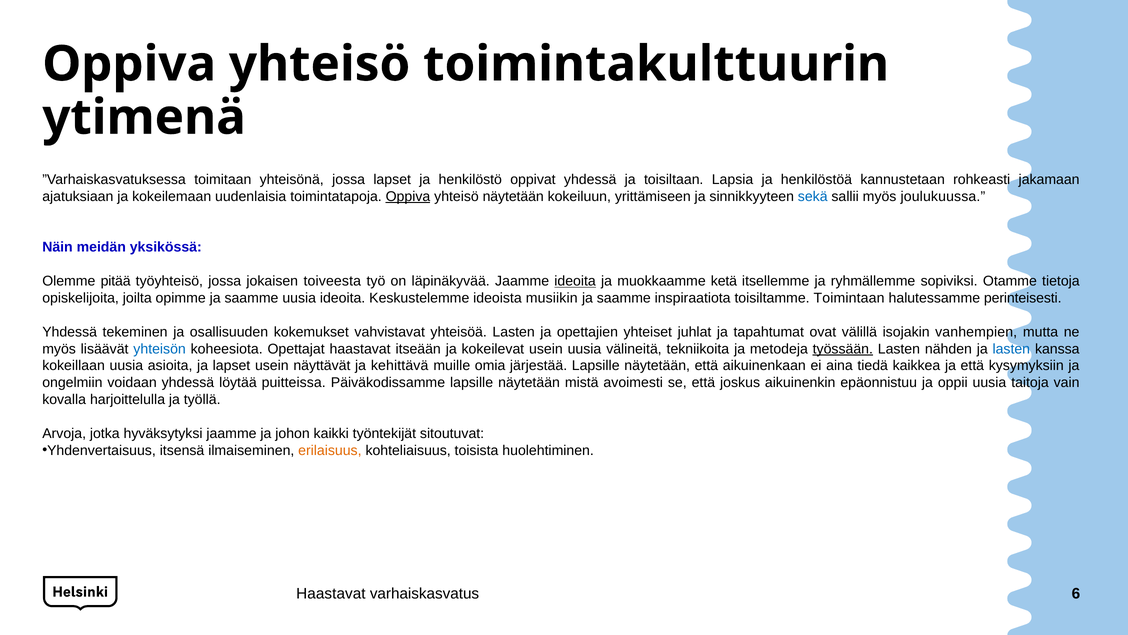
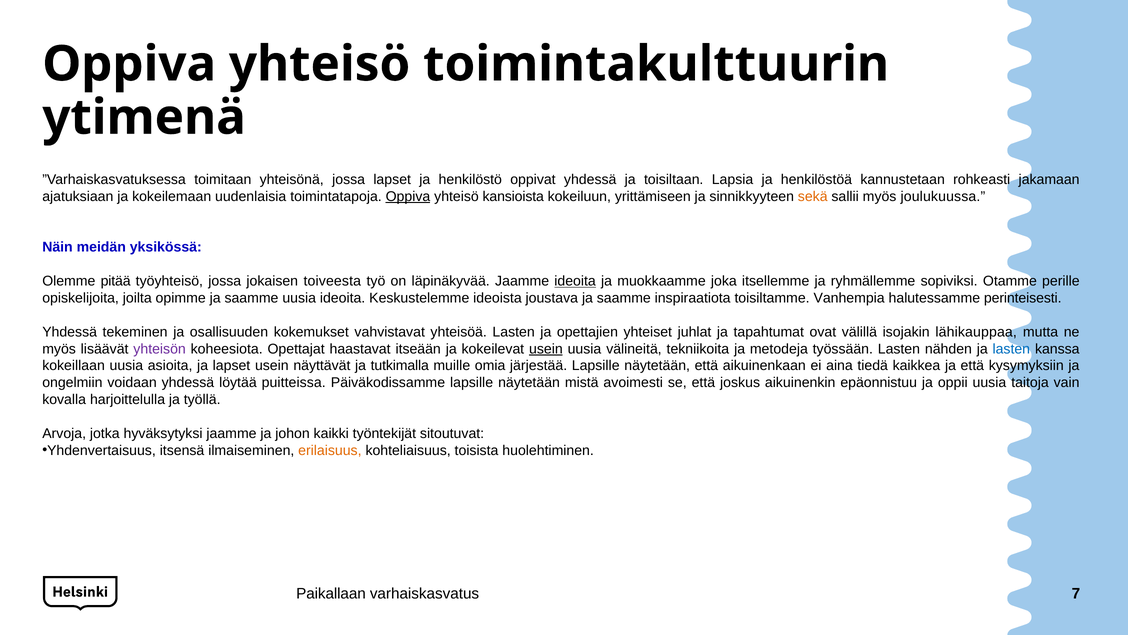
yhteisö näytetään: näytetään -> kansioista
sekä colour: blue -> orange
ketä: ketä -> joka
tietoja: tietoja -> perille
musiikin: musiikin -> joustava
Toimintaan: Toimintaan -> Vanhempia
vanhempien: vanhempien -> lähikauppaa
yhteisön colour: blue -> purple
usein at (546, 349) underline: none -> present
työssään underline: present -> none
kehittävä: kehittävä -> tutkimalla
Haastavat at (331, 593): Haastavat -> Paikallaan
6: 6 -> 7
